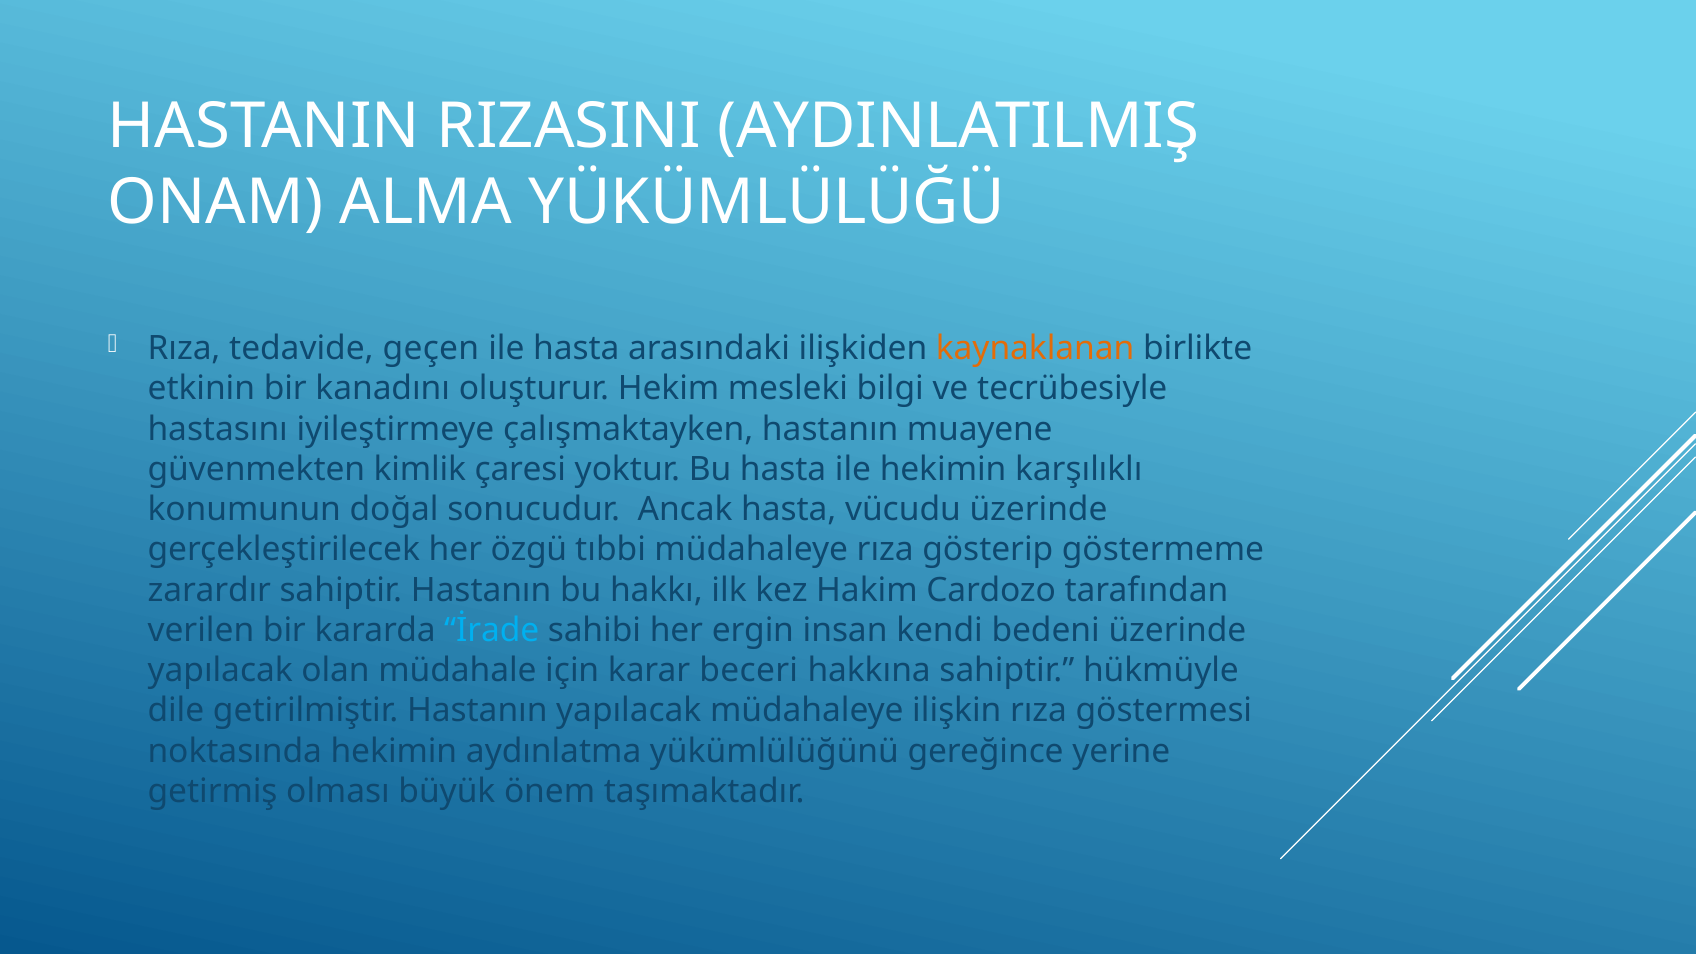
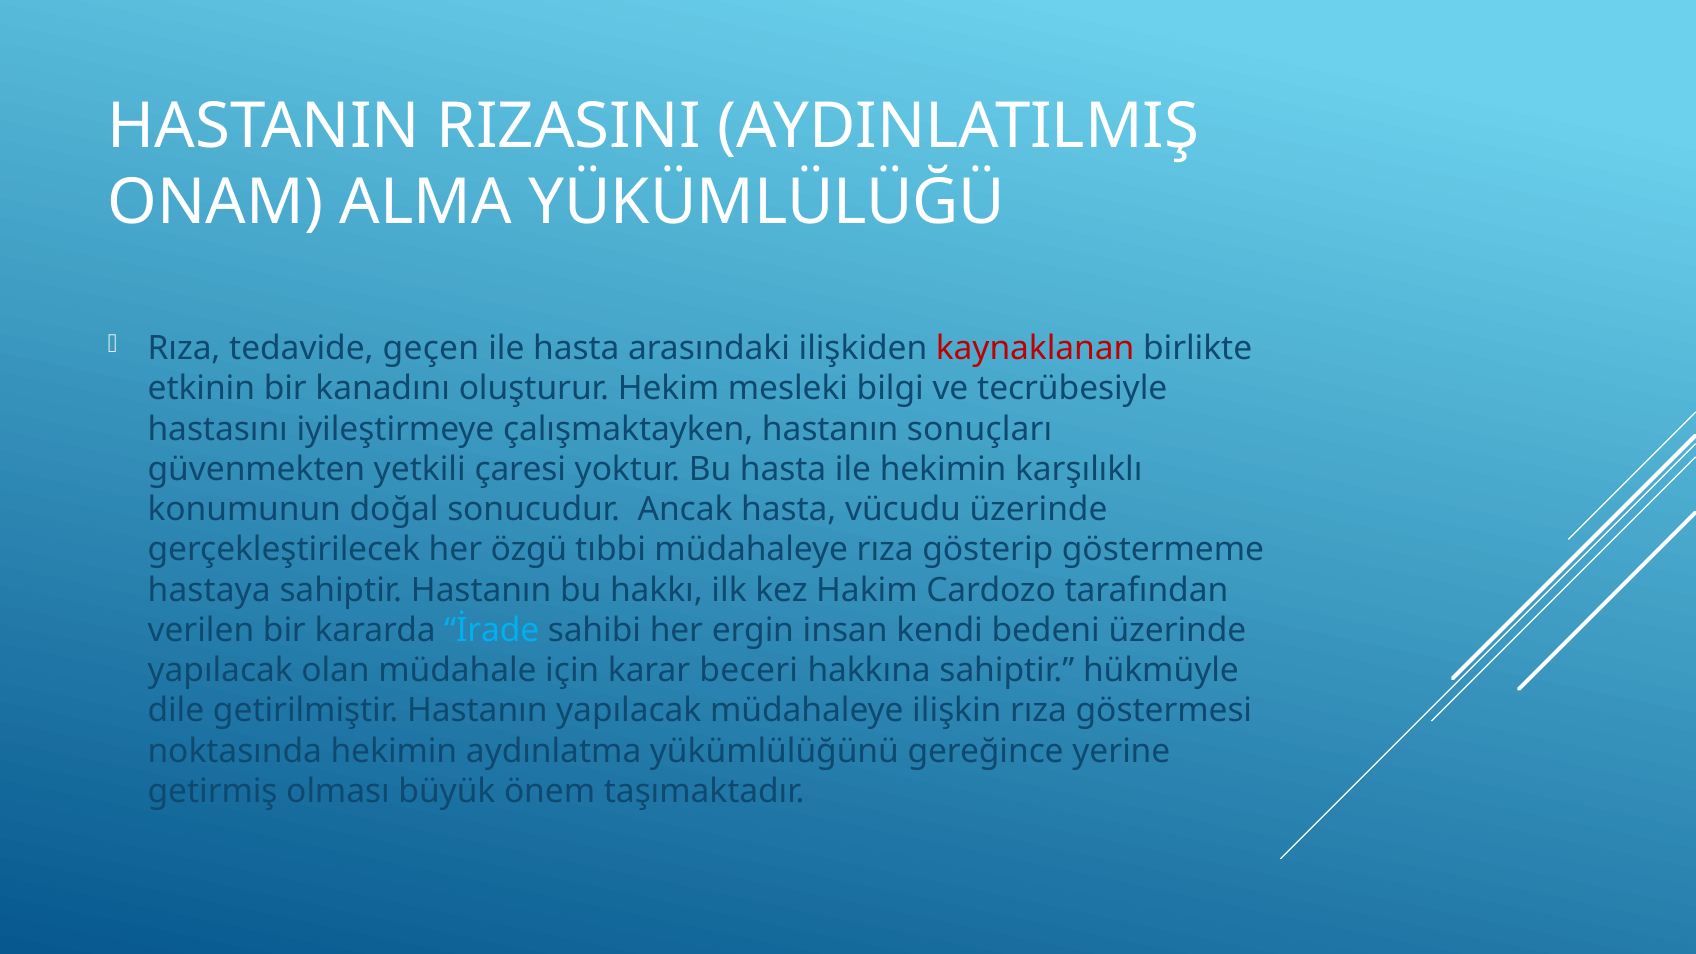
kaynaklanan colour: orange -> red
muayene: muayene -> sonuçları
kimlik: kimlik -> yetkili
zarardır: zarardır -> hastaya
